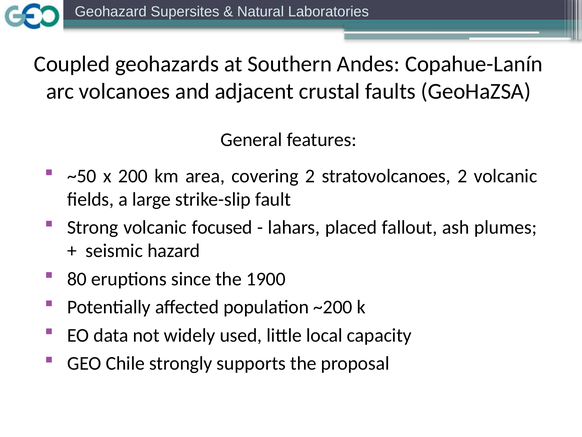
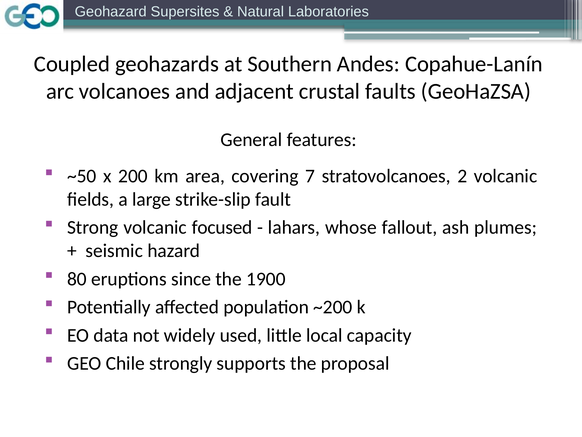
covering 2: 2 -> 7
placed: placed -> whose
